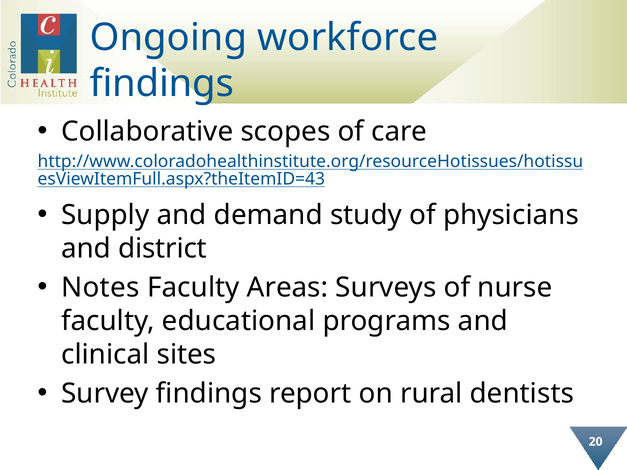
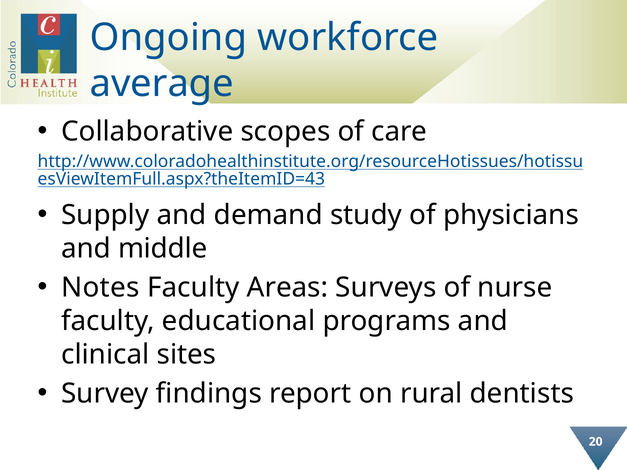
findings at (162, 84): findings -> average
district: district -> middle
